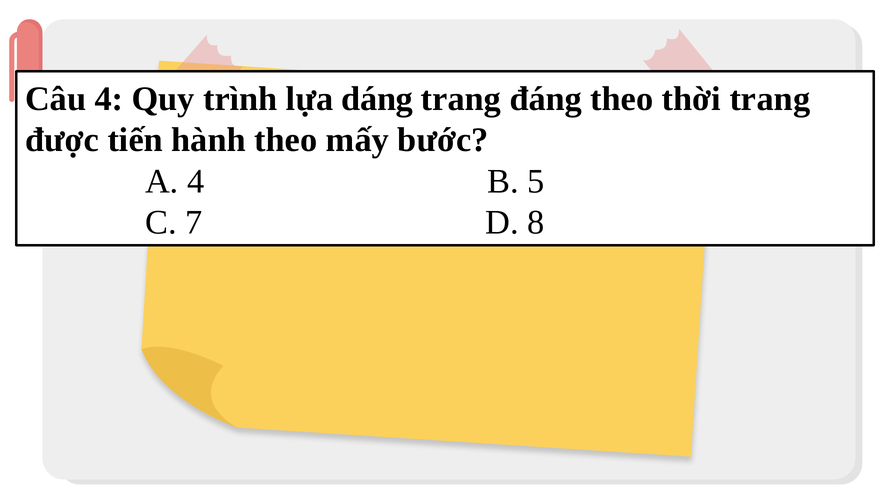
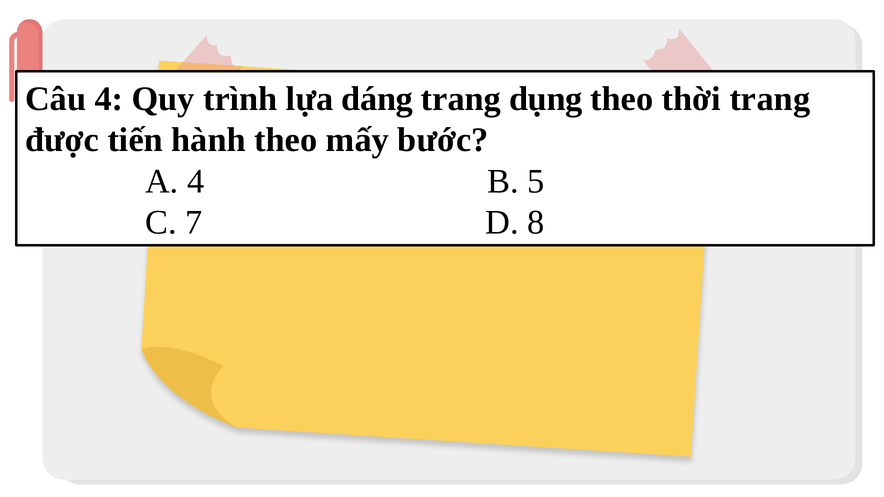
đáng: đáng -> dụng
